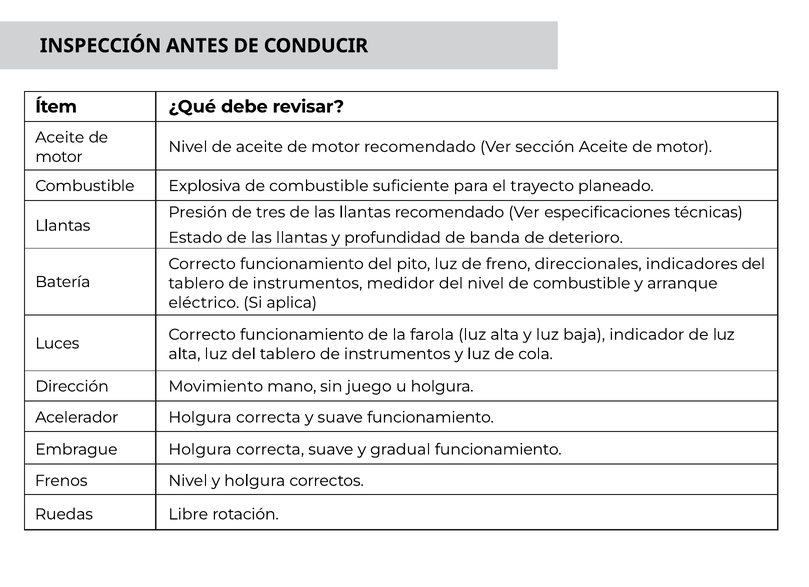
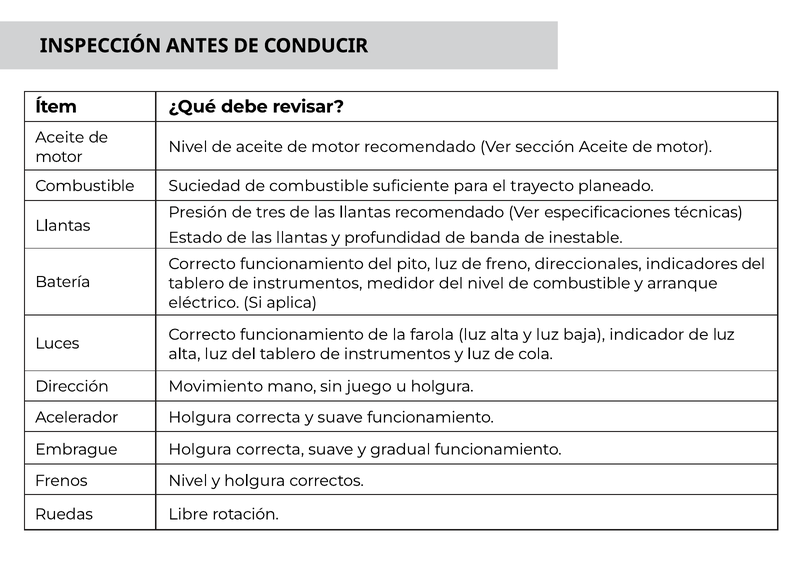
Explosiva: Explosiva -> Suciedad
deterioro: deterioro -> inestable
